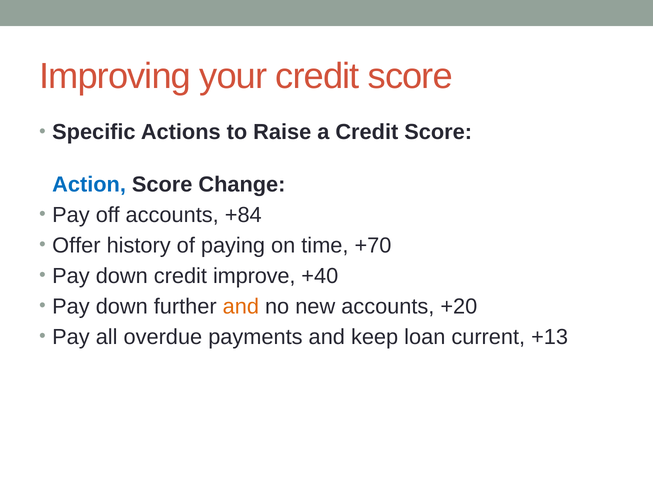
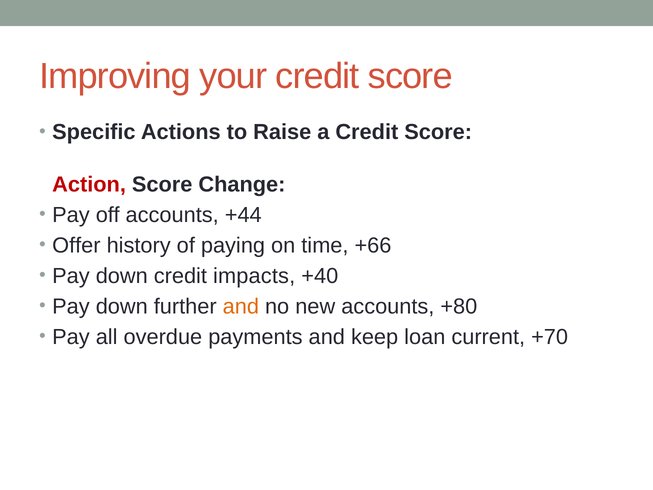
Action colour: blue -> red
+84: +84 -> +44
+70: +70 -> +66
improve: improve -> impacts
+20: +20 -> +80
+13: +13 -> +70
